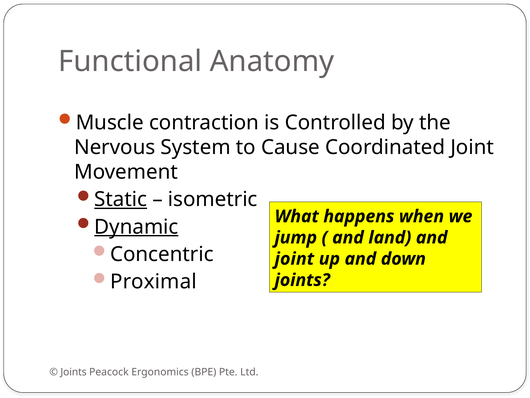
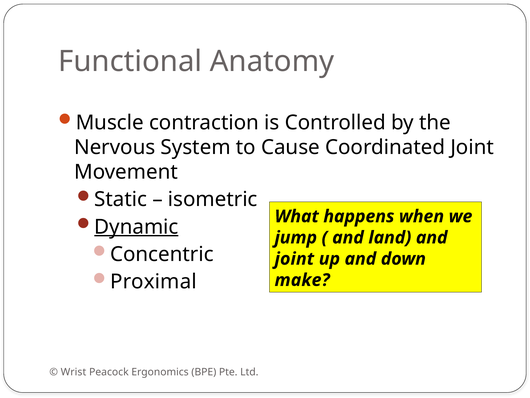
Static underline: present -> none
joints at (302, 280): joints -> make
Joints at (74, 372): Joints -> Wrist
